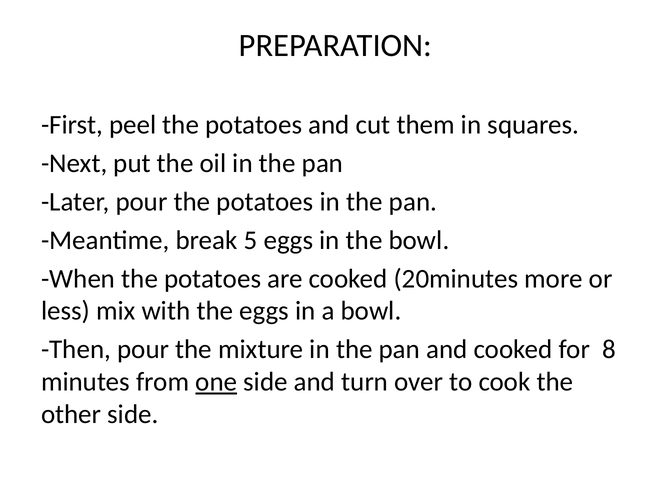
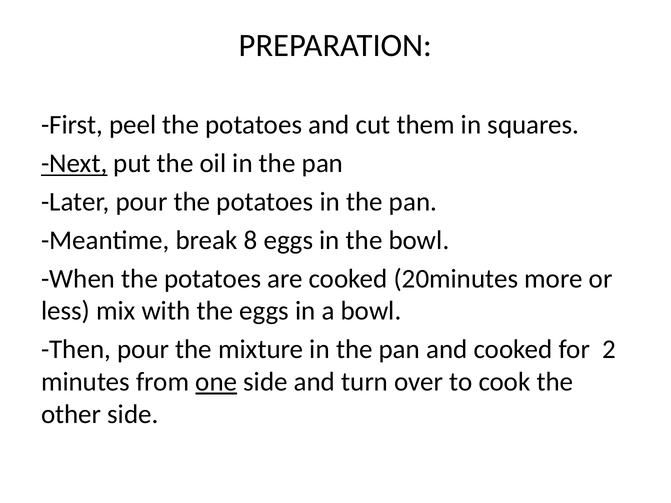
Next underline: none -> present
5: 5 -> 8
8: 8 -> 2
